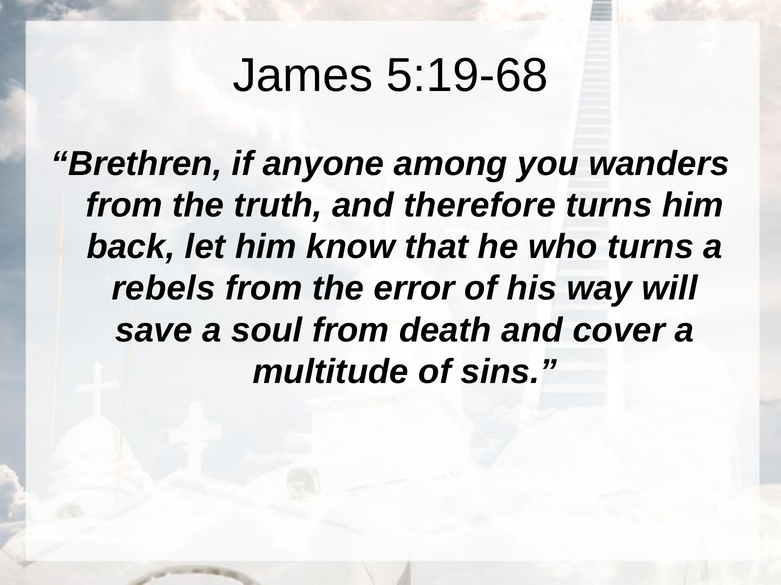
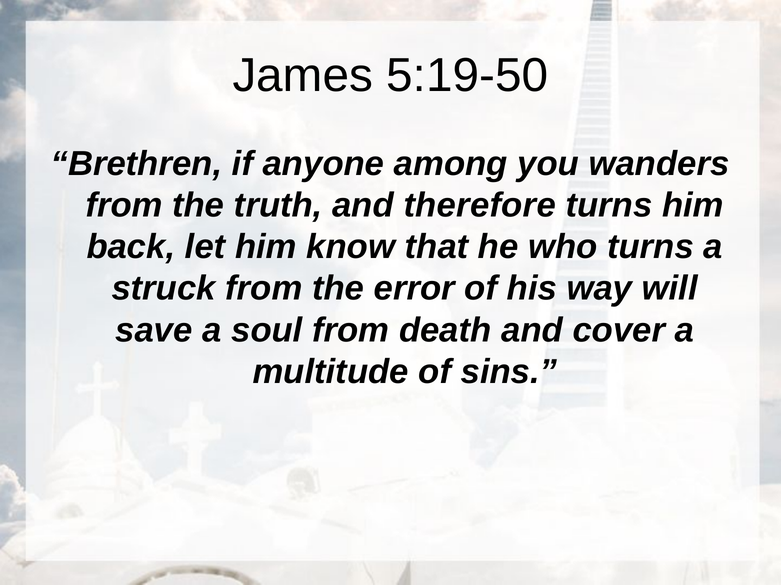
5:19-68: 5:19-68 -> 5:19-50
rebels: rebels -> struck
